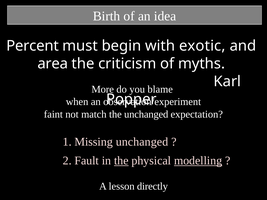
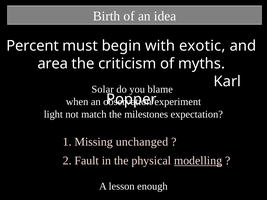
More: More -> Solar
faint: faint -> light
the unchanged: unchanged -> milestones
the at (121, 161) underline: present -> none
directly: directly -> enough
